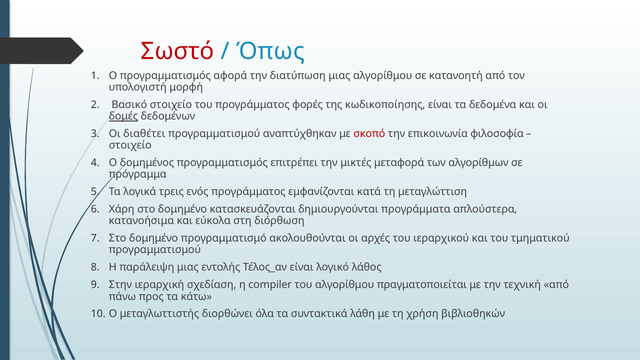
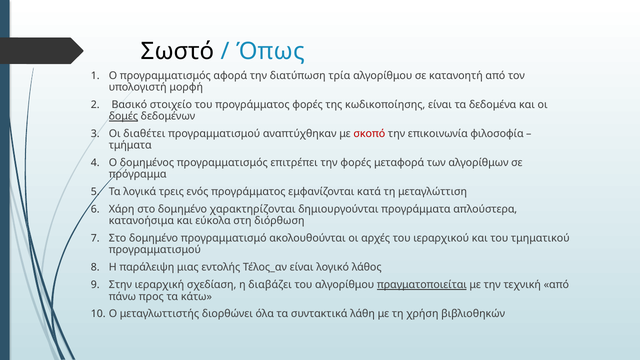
Σωστό colour: red -> black
διατύπωση μιας: μιας -> τρία
στοιχείο at (130, 145): στοιχείο -> τμήματα
την μικτές: μικτές -> φορές
κατασκευάζονται: κατασκευάζονται -> χαρακτηρίζονται
compiler: compiler -> διαβάζει
πραγματοποιείται underline: none -> present
